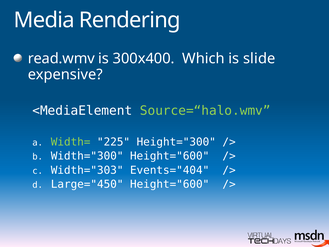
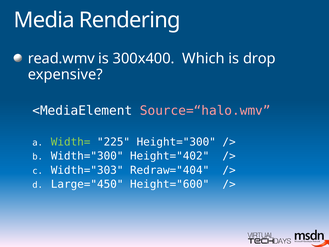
slide: slide -> drop
Source=“halo.wmv colour: light green -> pink
Width="300 Height="600: Height="600 -> Height="402
Events="404: Events="404 -> Redraw="404
